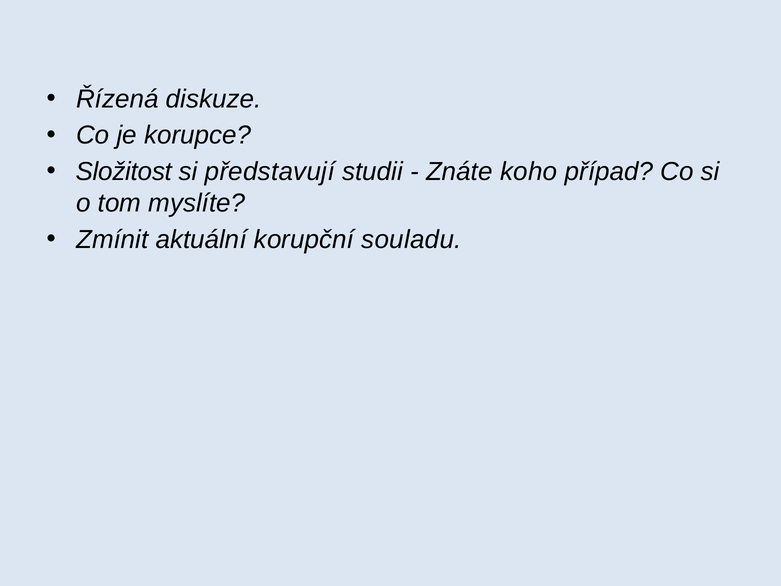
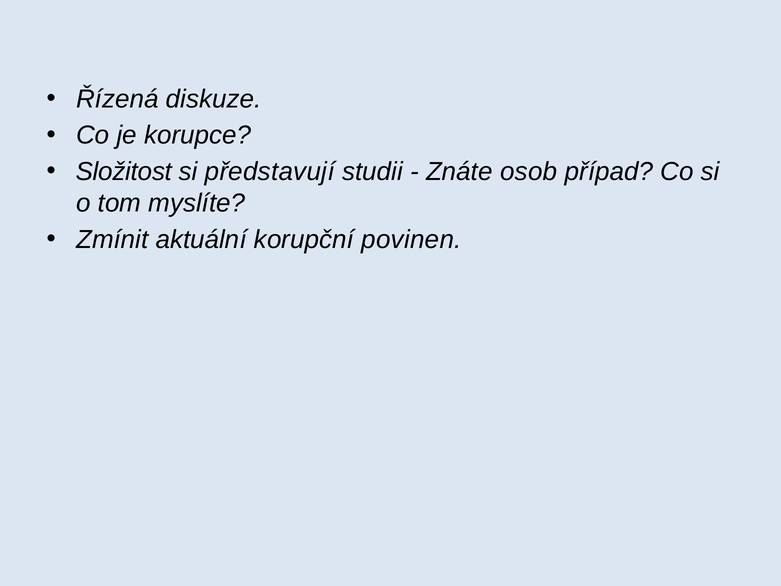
koho: koho -> osob
souladu: souladu -> povinen
